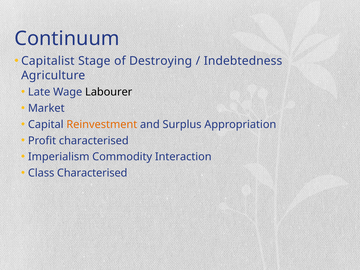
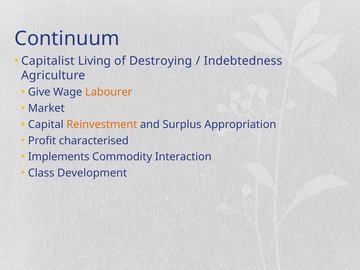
Stage: Stage -> Living
Late: Late -> Give
Labourer colour: black -> orange
Imperialism: Imperialism -> Implements
Class Characterised: Characterised -> Development
